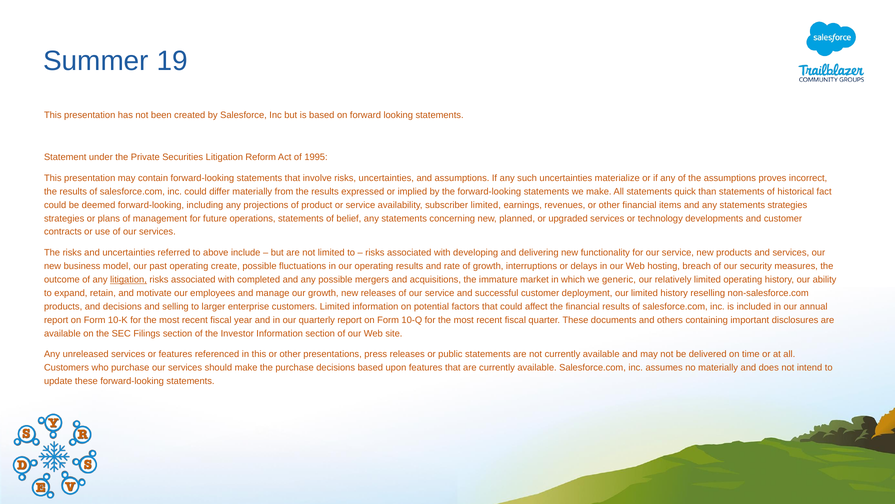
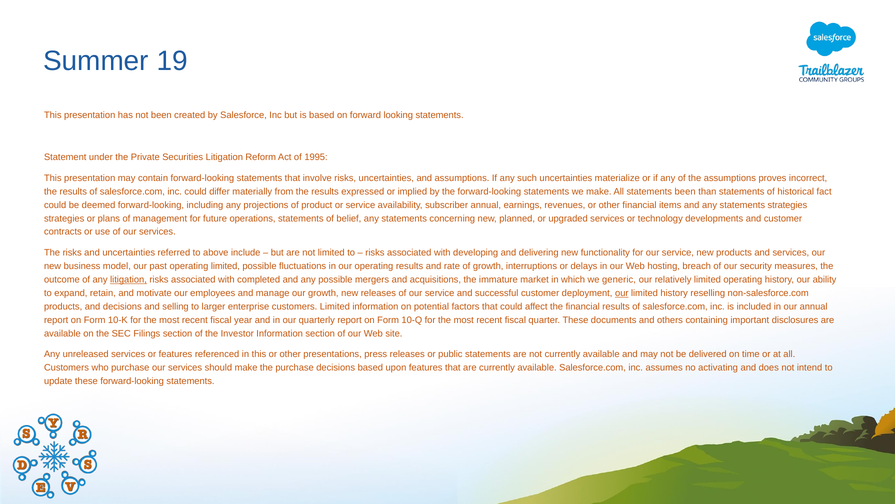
statements quick: quick -> been
subscriber limited: limited -> annual
operating create: create -> limited
our at (622, 293) underline: none -> present
no materially: materially -> activating
